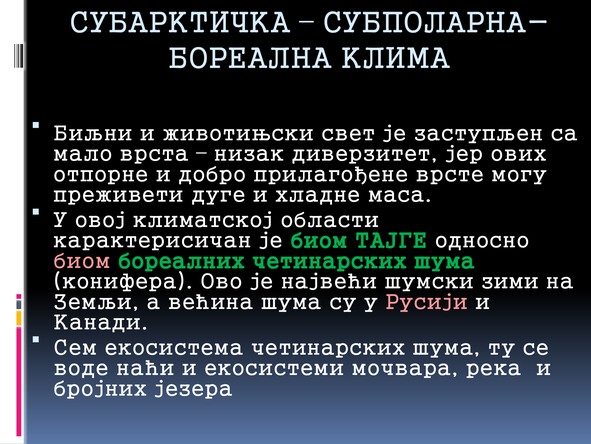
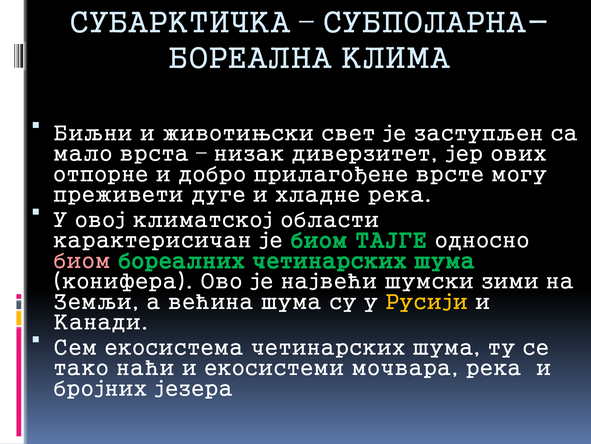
хладне маса: маса -> река
Русији colour: pink -> yellow
воде: воде -> тако
